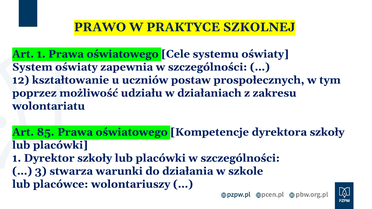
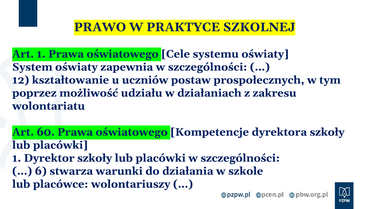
85: 85 -> 60
3: 3 -> 6
